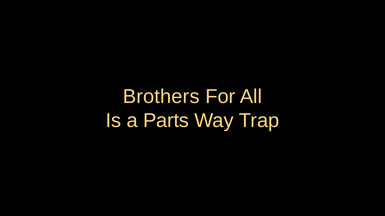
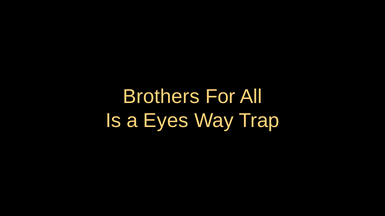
Parts: Parts -> Eyes
